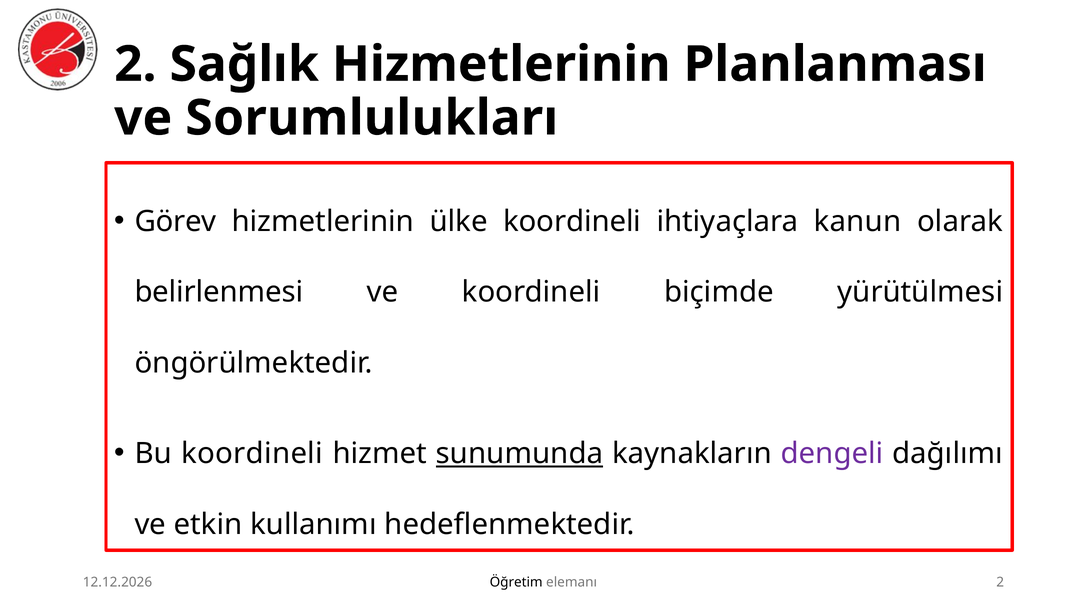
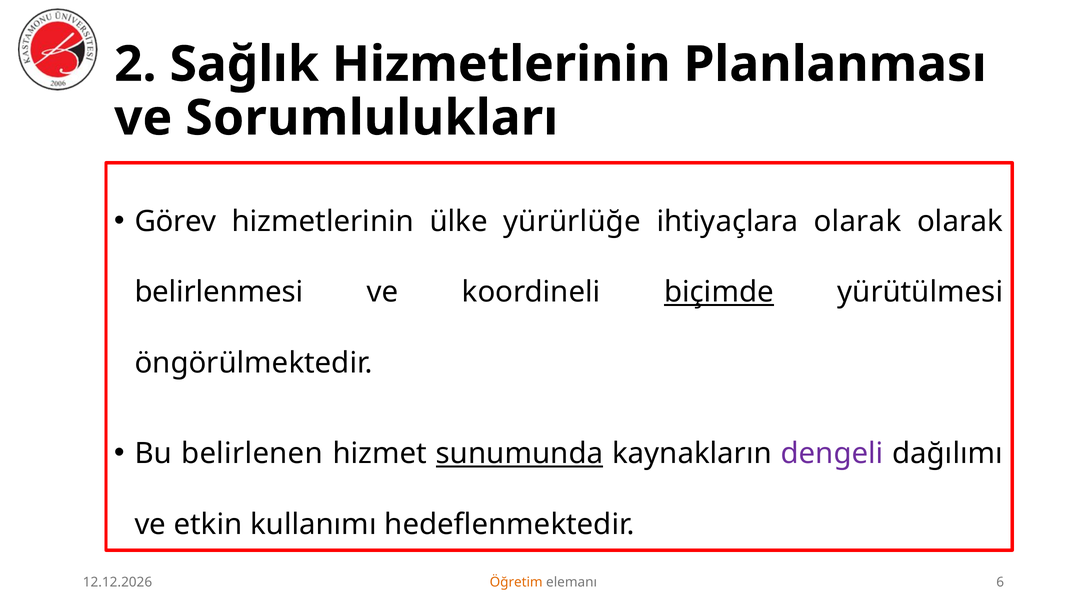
ülke koordineli: koordineli -> yürürlüğe
ihtiyaçlara kanun: kanun -> olarak
biçimde underline: none -> present
Bu koordineli: koordineli -> belirlenen
Öğretim colour: black -> orange
elemanı 2: 2 -> 6
